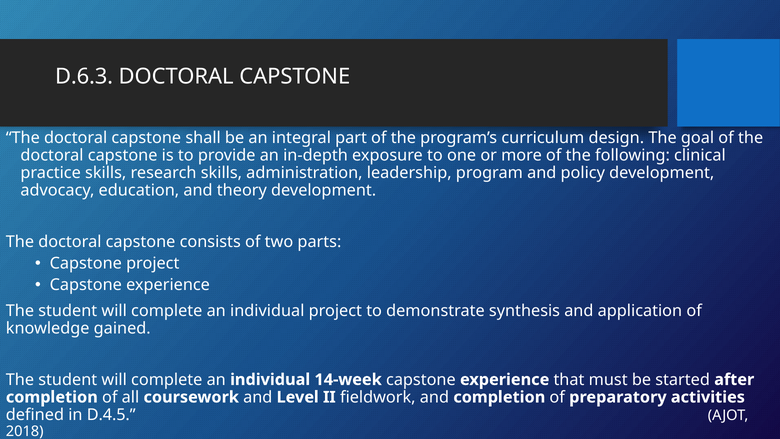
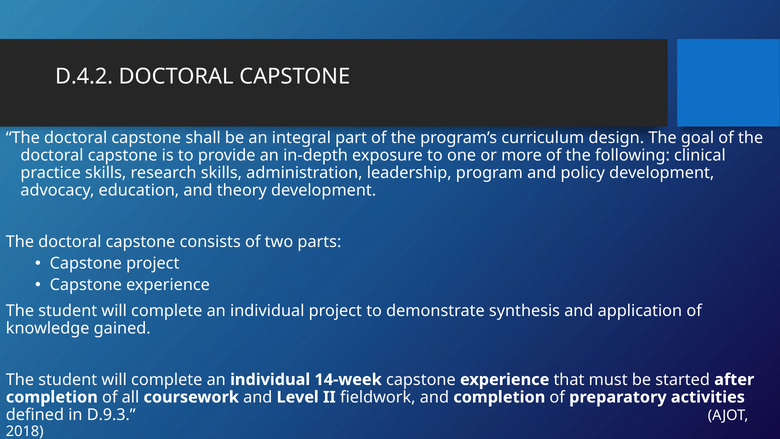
D.6.3: D.6.3 -> D.4.2
D.4.5: D.4.5 -> D.9.3
